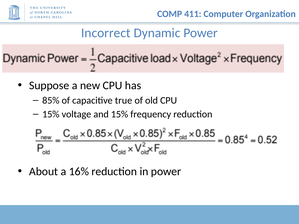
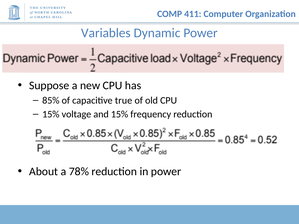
Incorrect: Incorrect -> Variables
16%: 16% -> 78%
